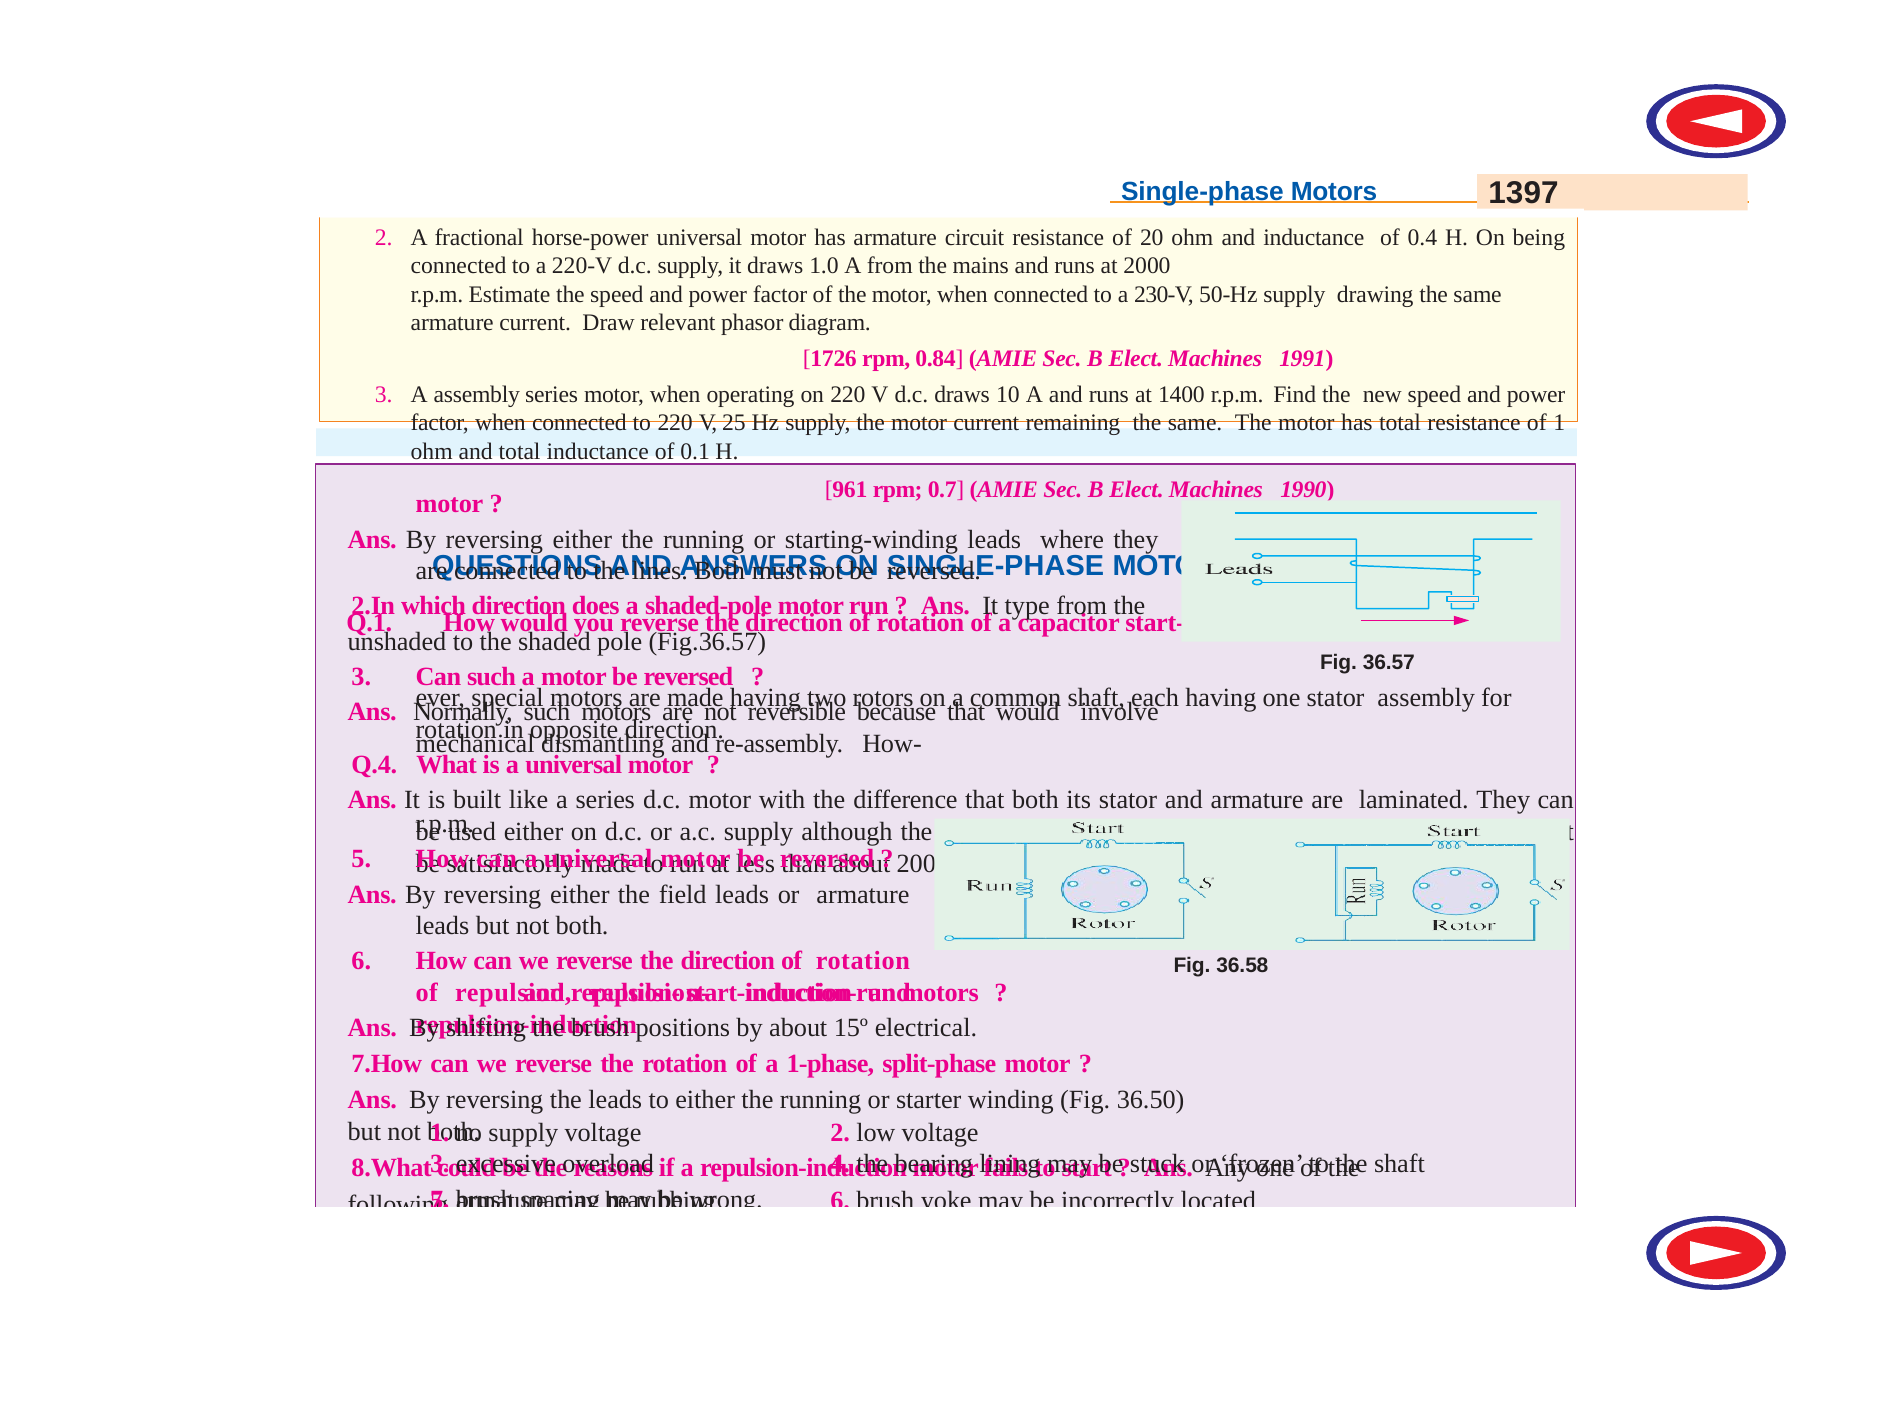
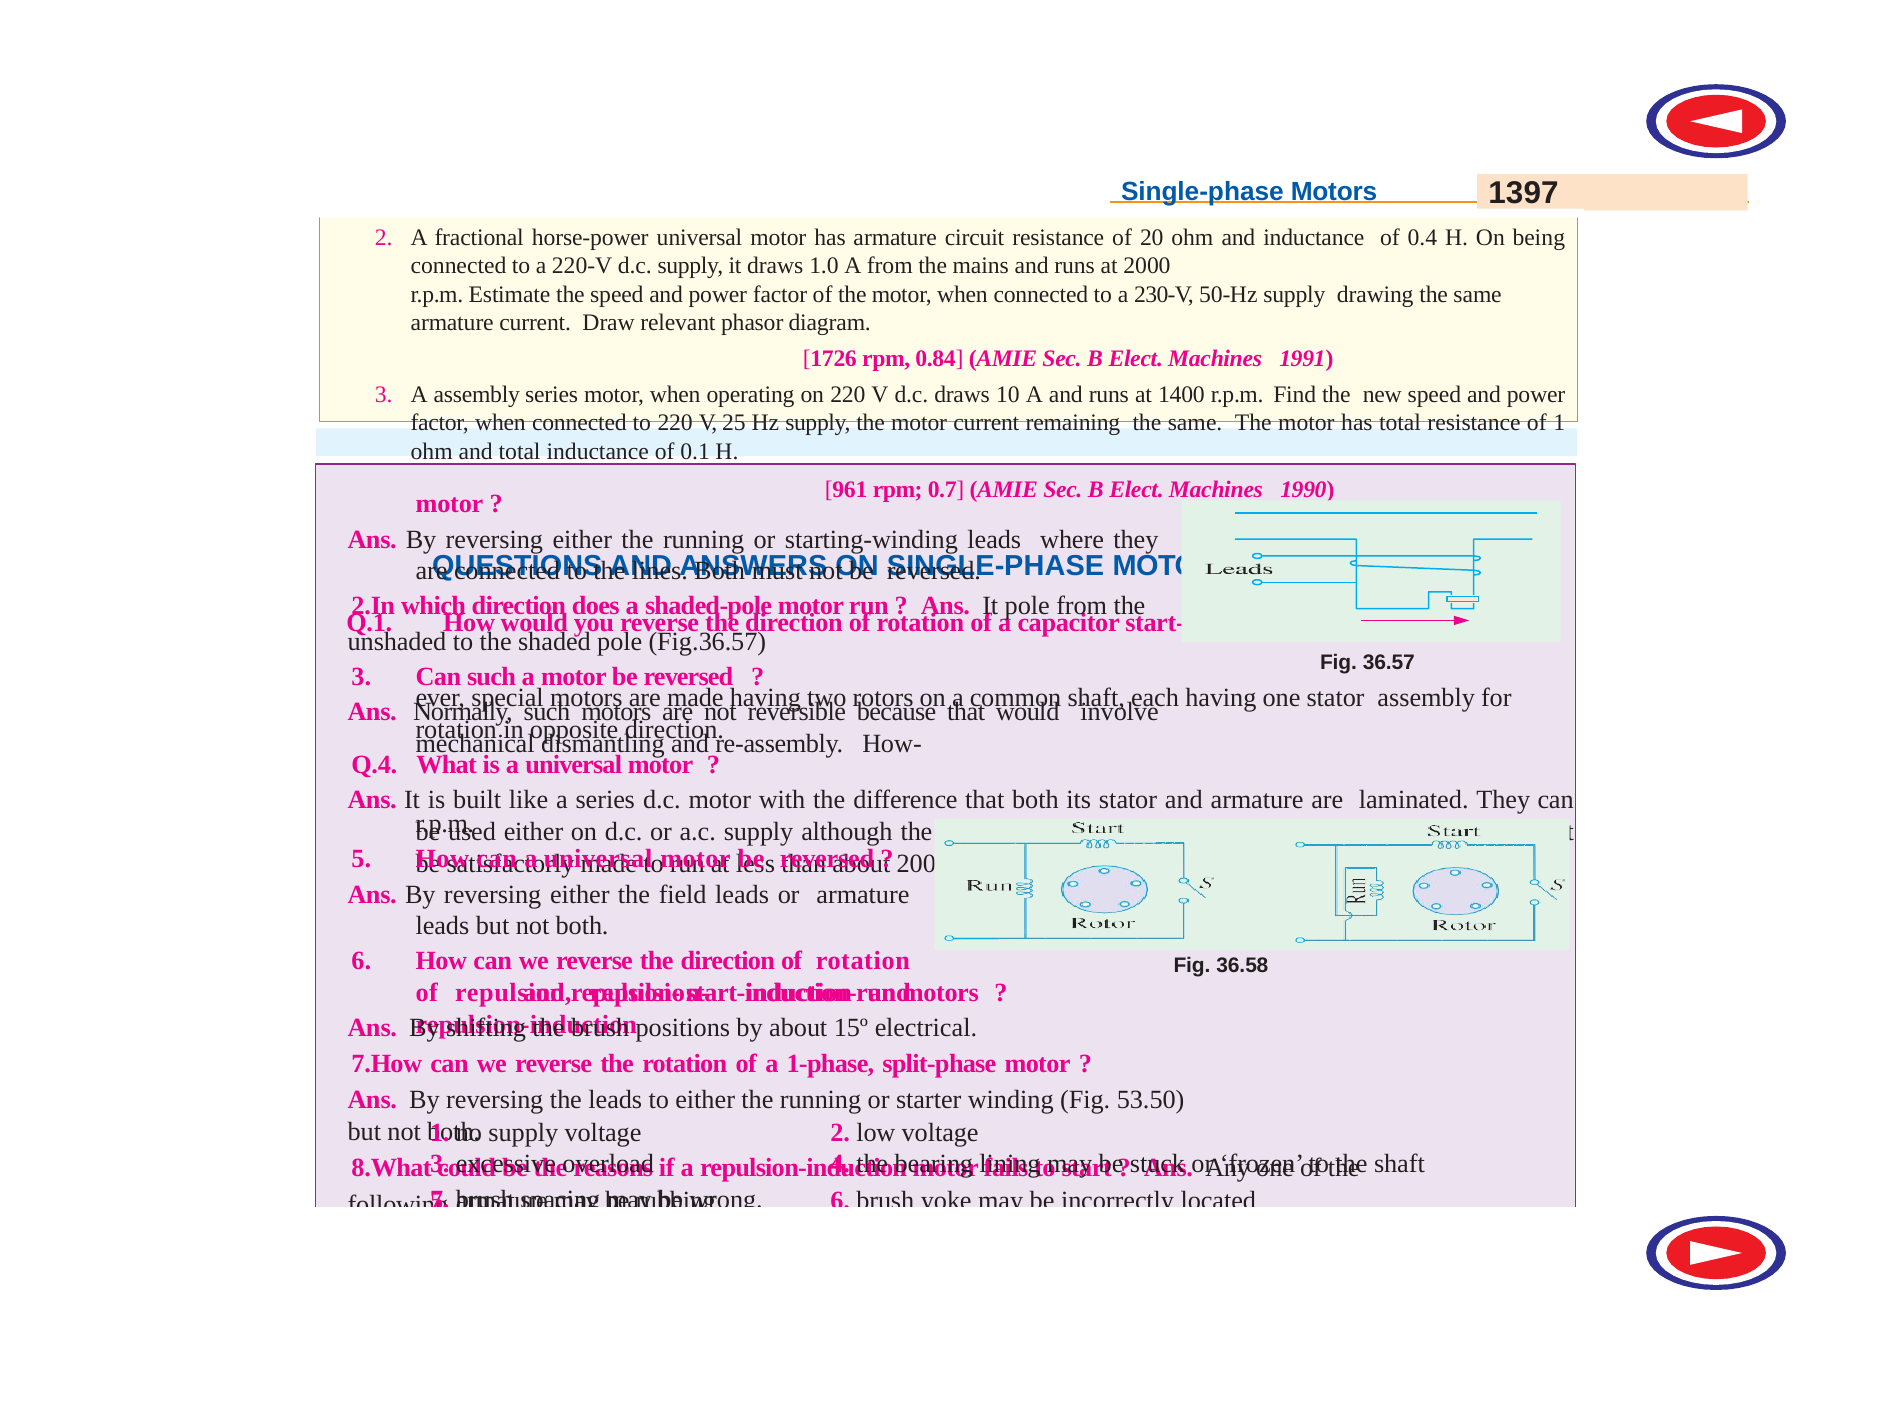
It type: type -> pole
36.50: 36.50 -> 53.50
